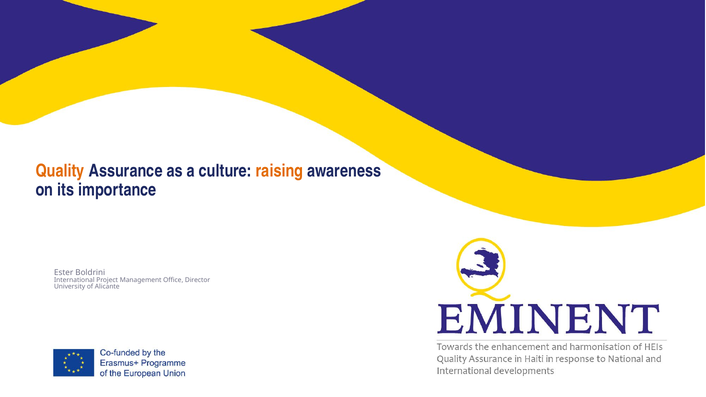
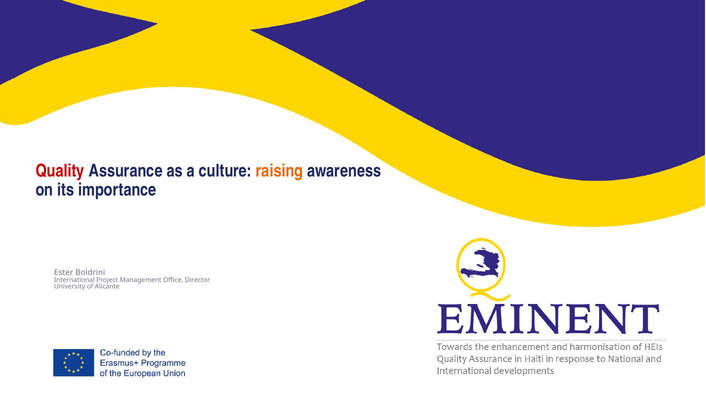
Quality colour: orange -> red
